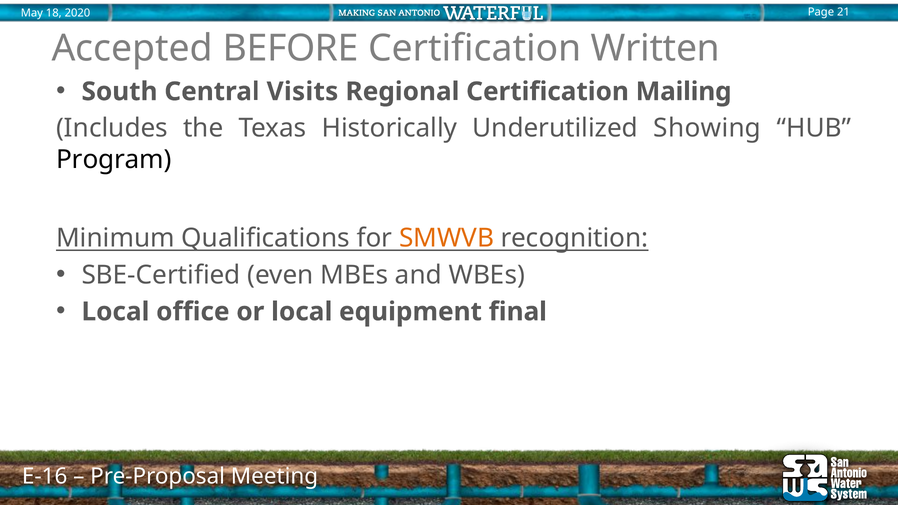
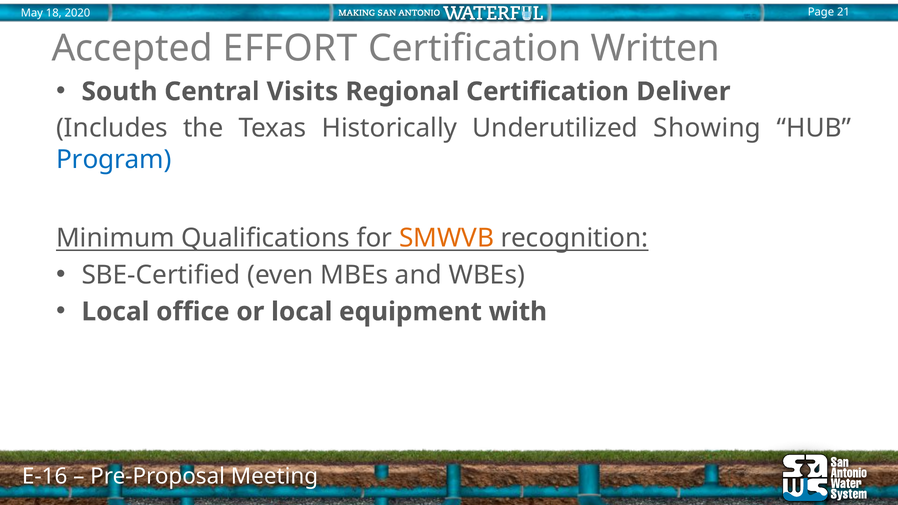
BEFORE: BEFORE -> EFFORT
Mailing: Mailing -> Deliver
Program colour: black -> blue
final: final -> with
